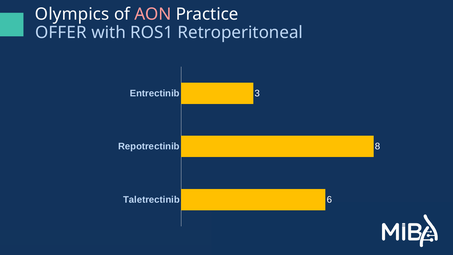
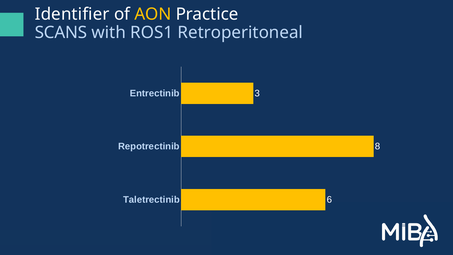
Olympics: Olympics -> Identifier
AON colour: pink -> yellow
OFFER: OFFER -> SCANS
